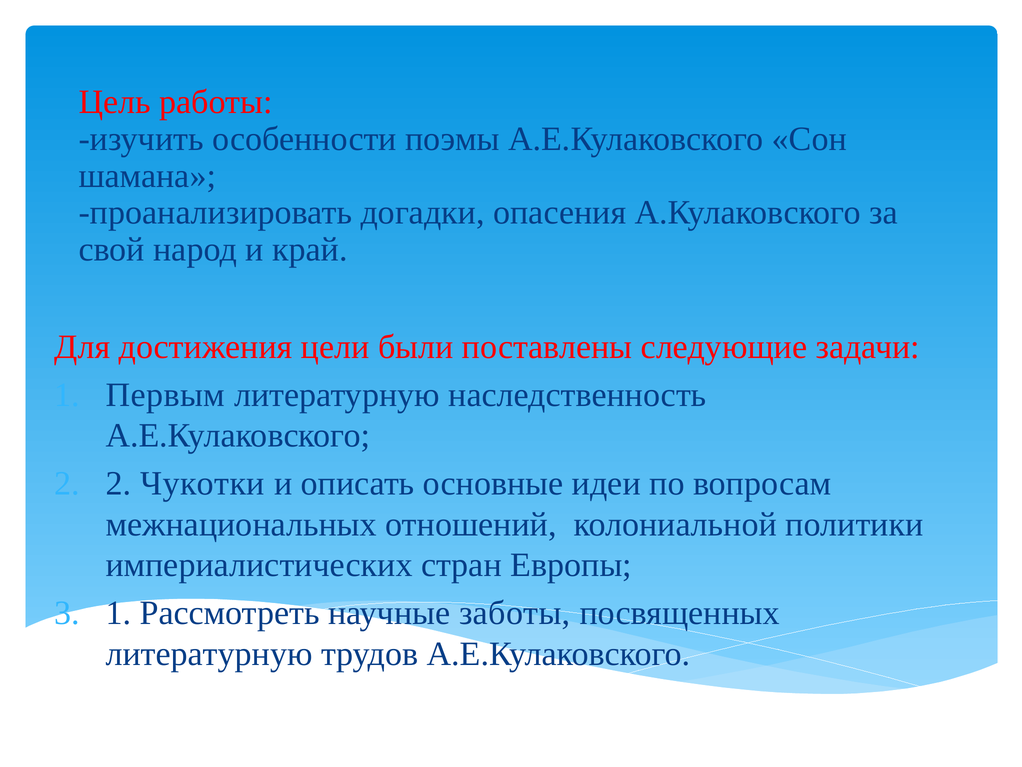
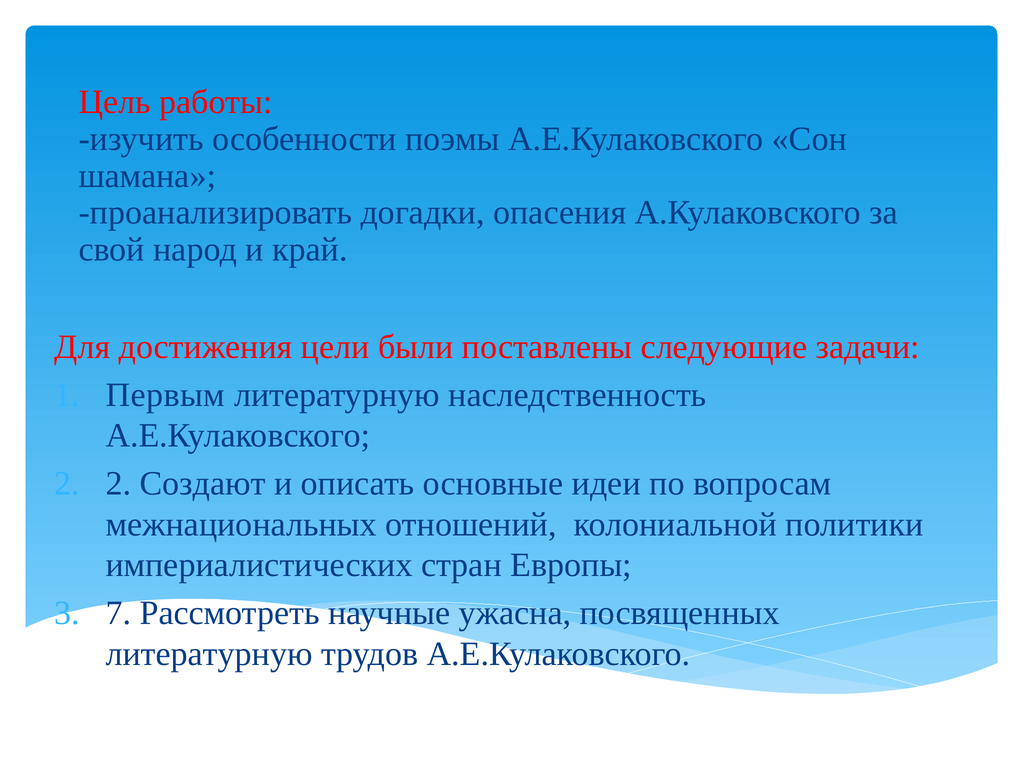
Чукотки: Чукотки -> Создают
3 1: 1 -> 7
заботы: заботы -> ужасна
